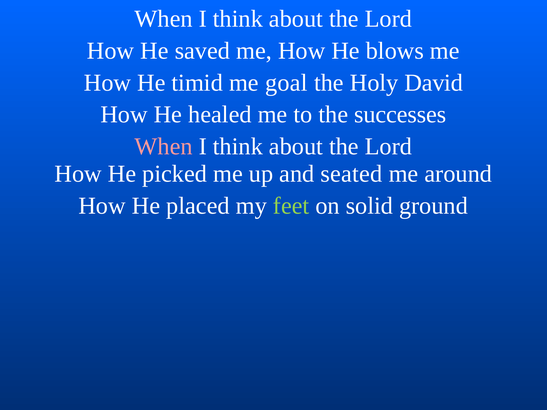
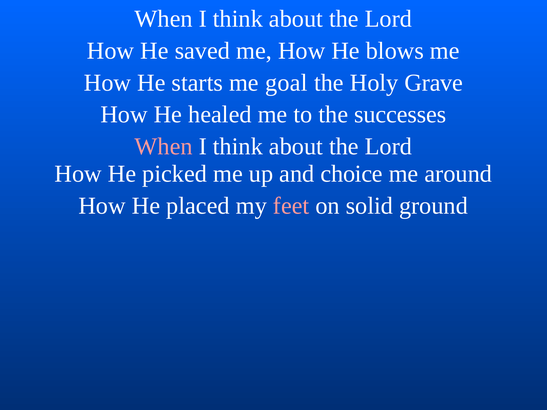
timid: timid -> starts
David: David -> Grave
seated: seated -> choice
feet colour: light green -> pink
